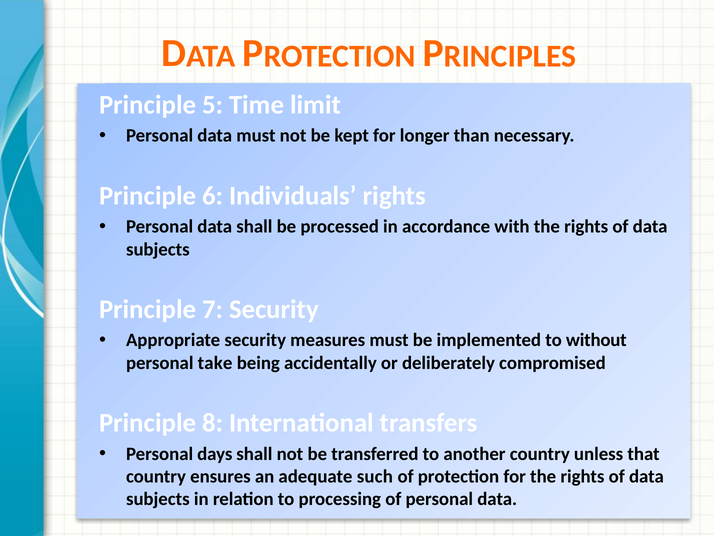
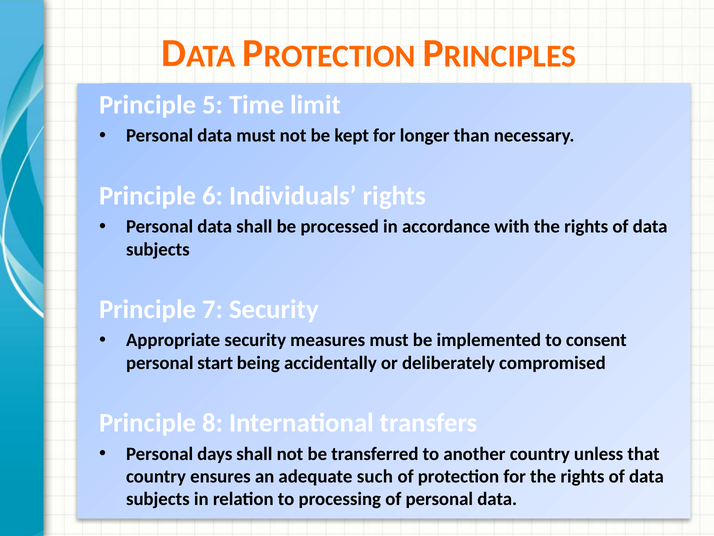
without: without -> consent
take: take -> start
